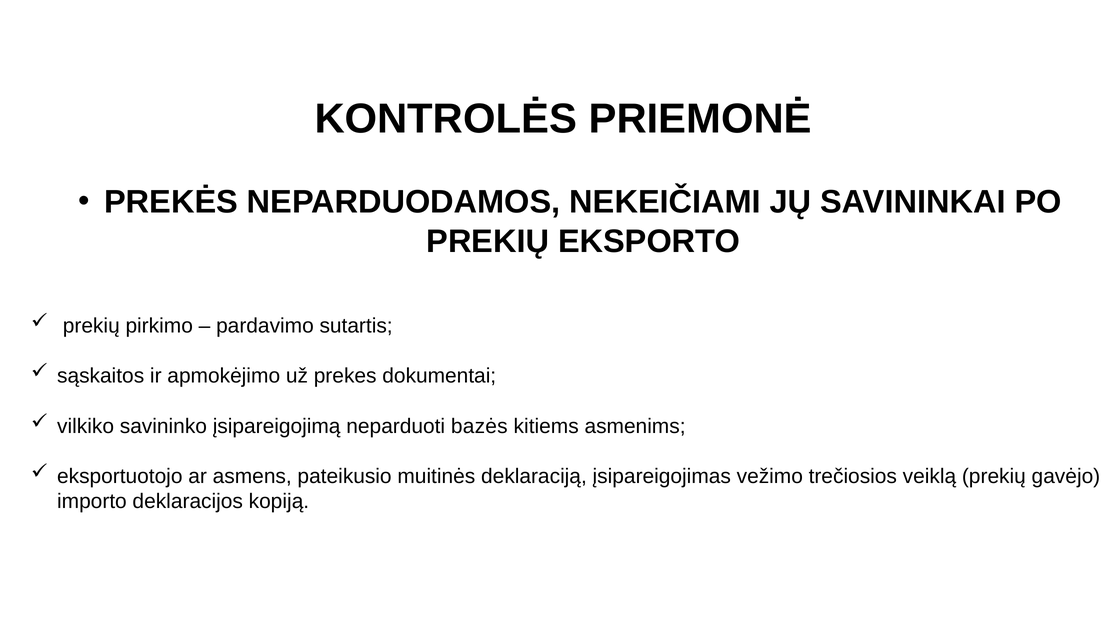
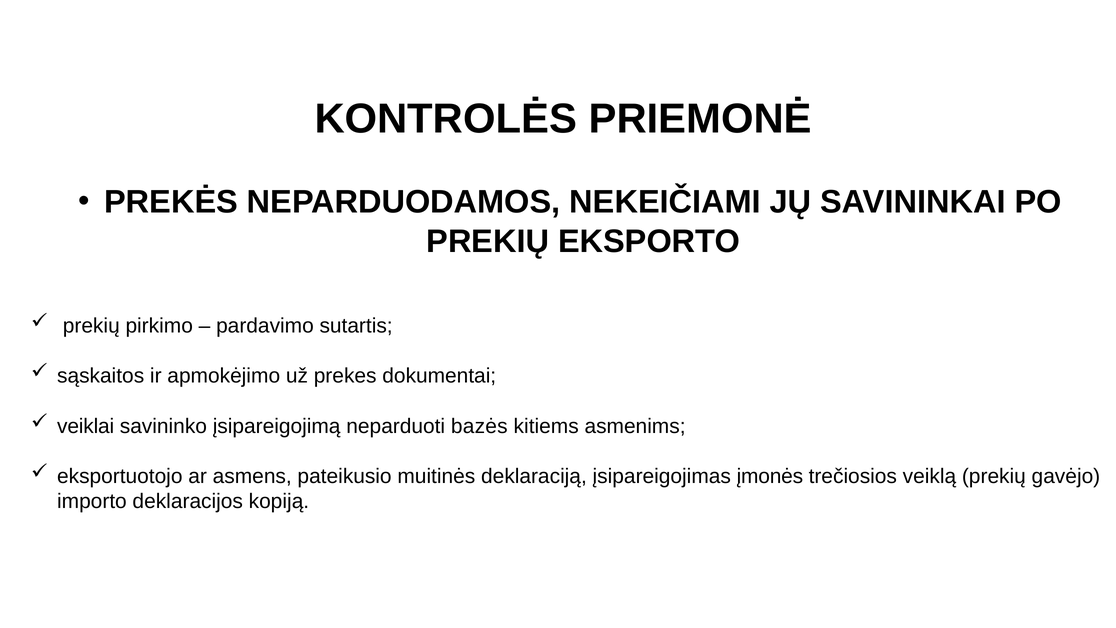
vilkiko: vilkiko -> veiklai
vežimo: vežimo -> įmonės
